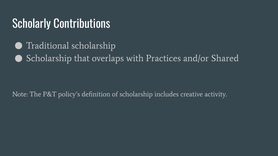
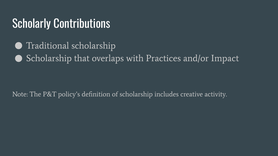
Shared: Shared -> Impact
